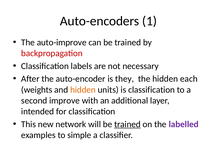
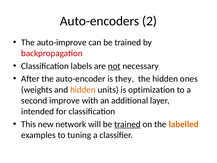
1: 1 -> 2
not underline: none -> present
each: each -> ones
is classification: classification -> optimization
labelled colour: purple -> orange
simple: simple -> tuning
